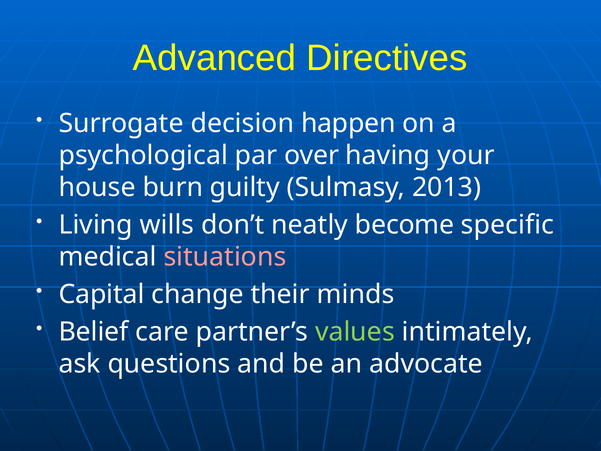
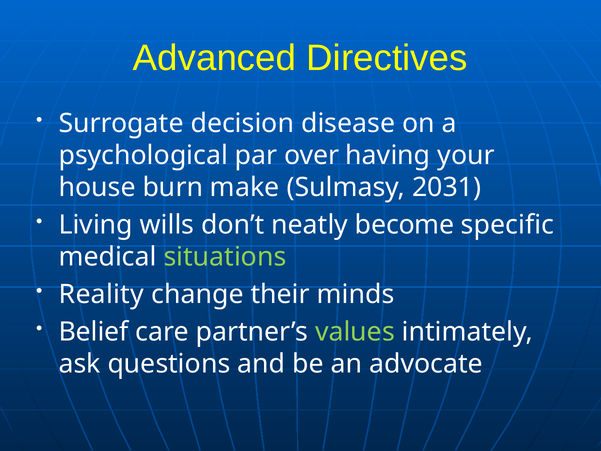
happen: happen -> disease
guilty: guilty -> make
2013: 2013 -> 2031
situations colour: pink -> light green
Capital: Capital -> Reality
